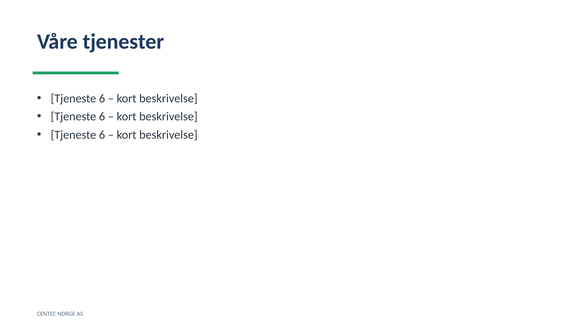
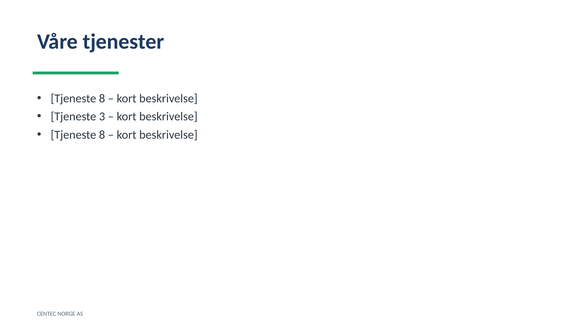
6 at (102, 99): 6 -> 8
6 at (102, 117): 6 -> 3
6 at (102, 135): 6 -> 8
